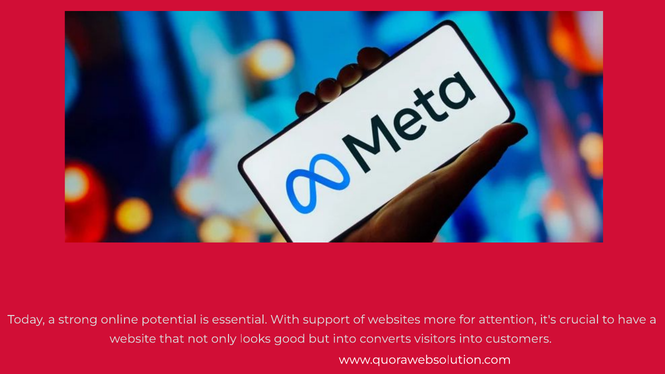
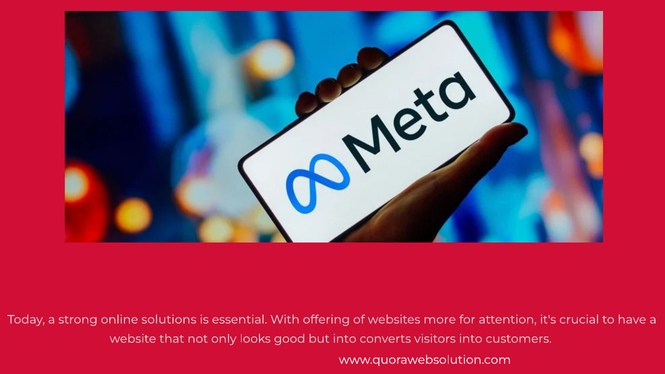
potential: potential -> solutions
support: support -> offering
